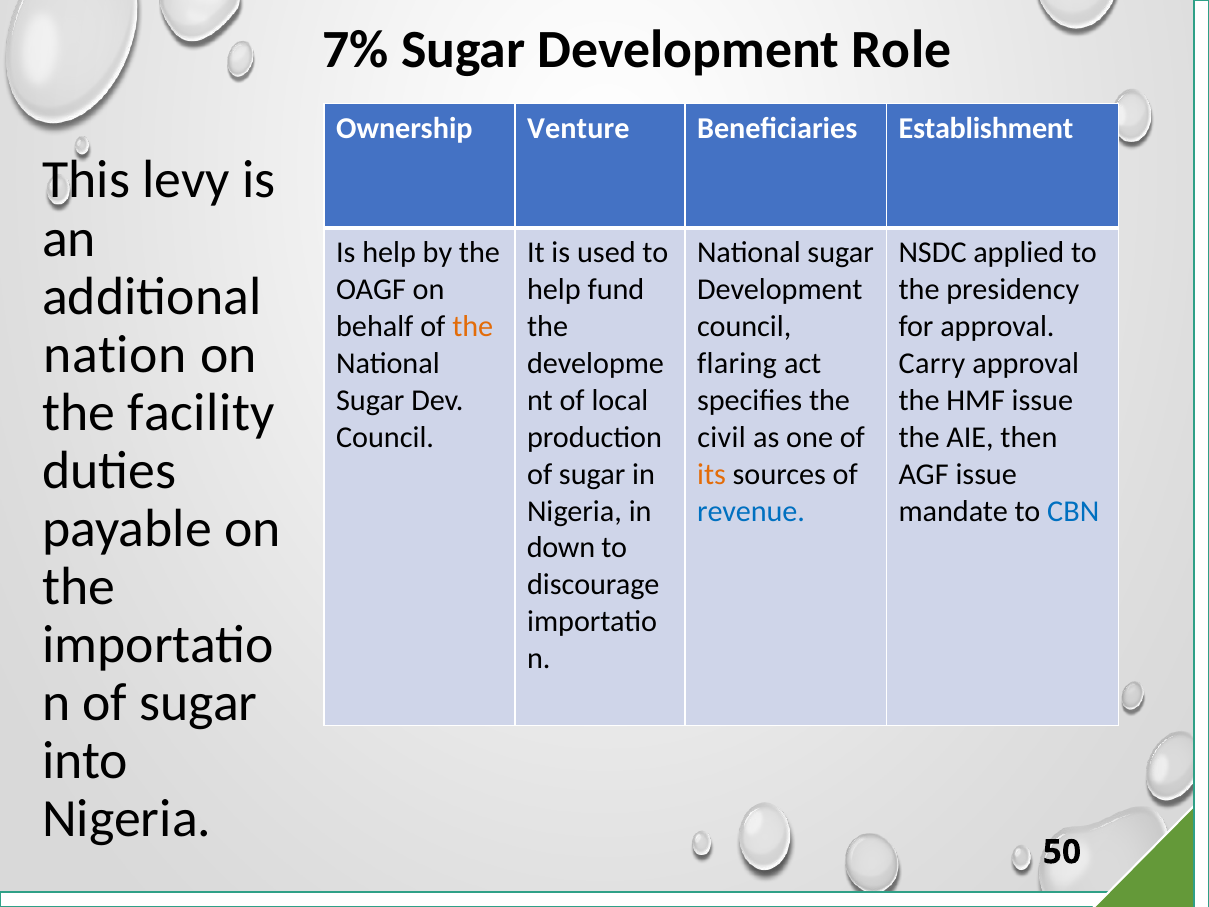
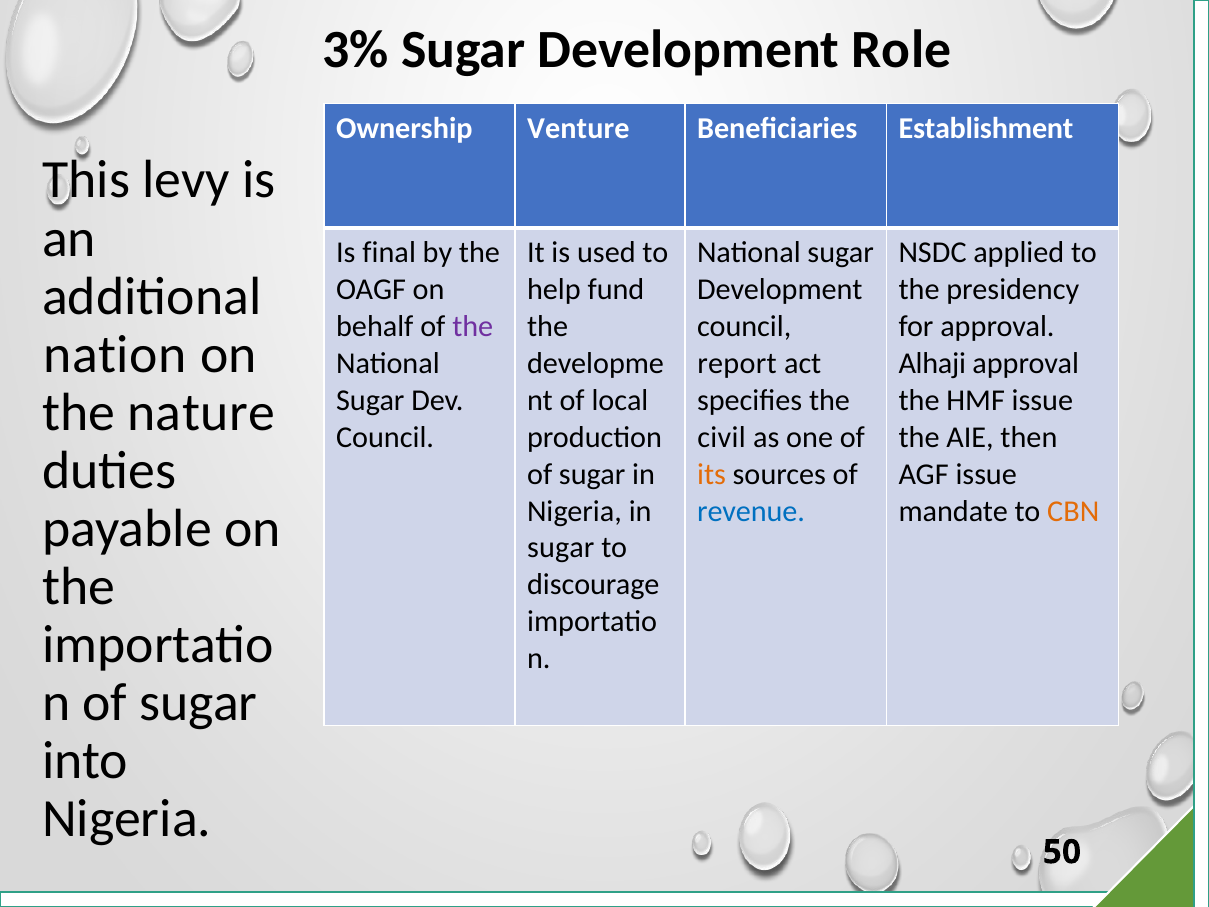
7%: 7% -> 3%
Is help: help -> final
the at (473, 326) colour: orange -> purple
flaring: flaring -> report
Carry: Carry -> Alhaji
facility: facility -> nature
CBN colour: blue -> orange
down at (561, 548): down -> sugar
